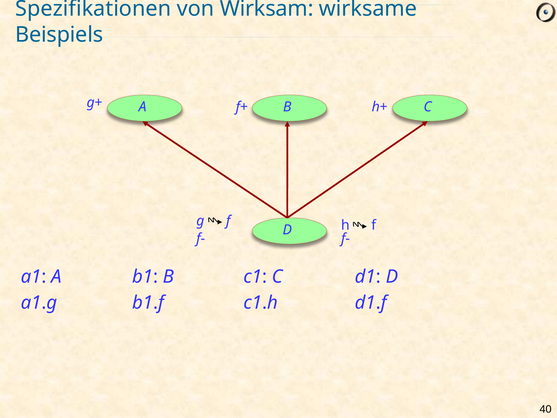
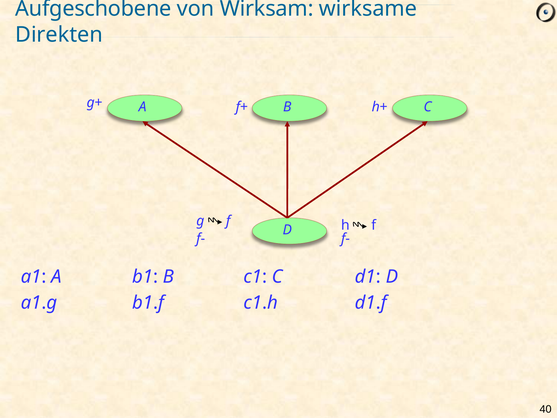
Spezifikationen: Spezifikationen -> Aufgeschobene
Beispiels: Beispiels -> Direkten
